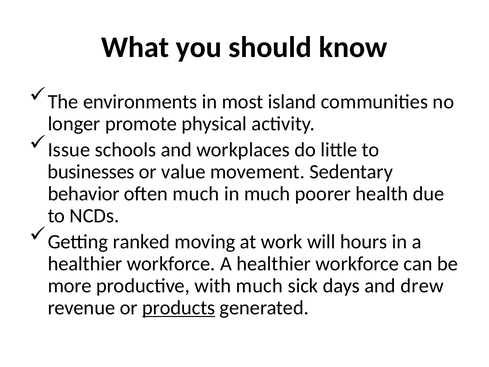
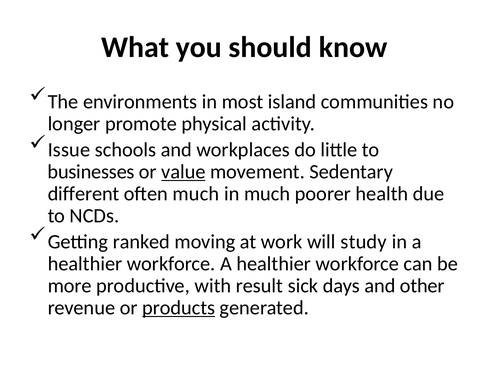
value underline: none -> present
behavior: behavior -> different
hours: hours -> study
with much: much -> result
drew: drew -> other
